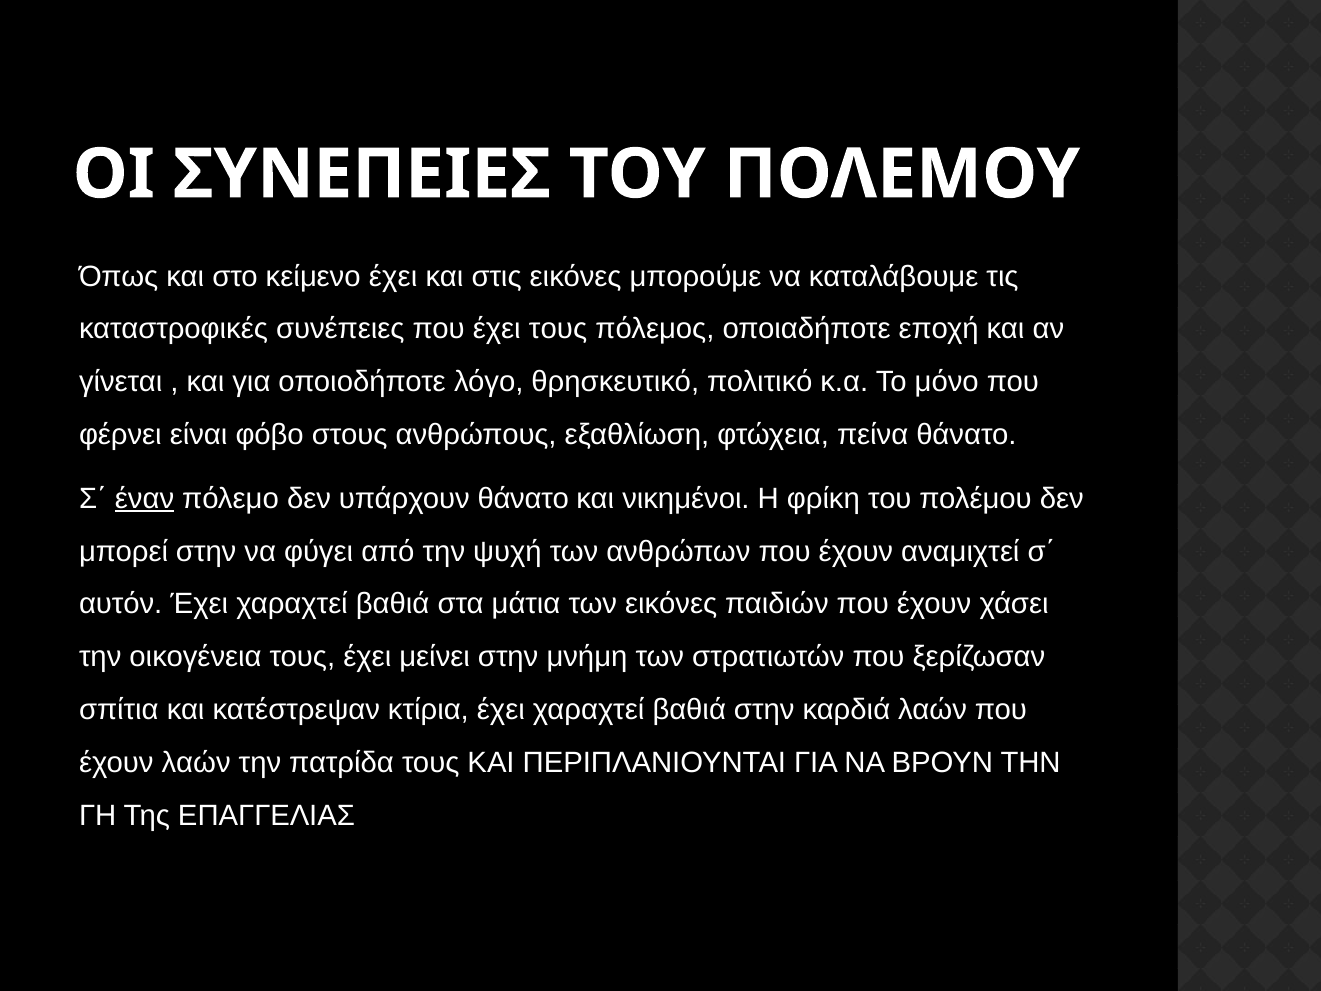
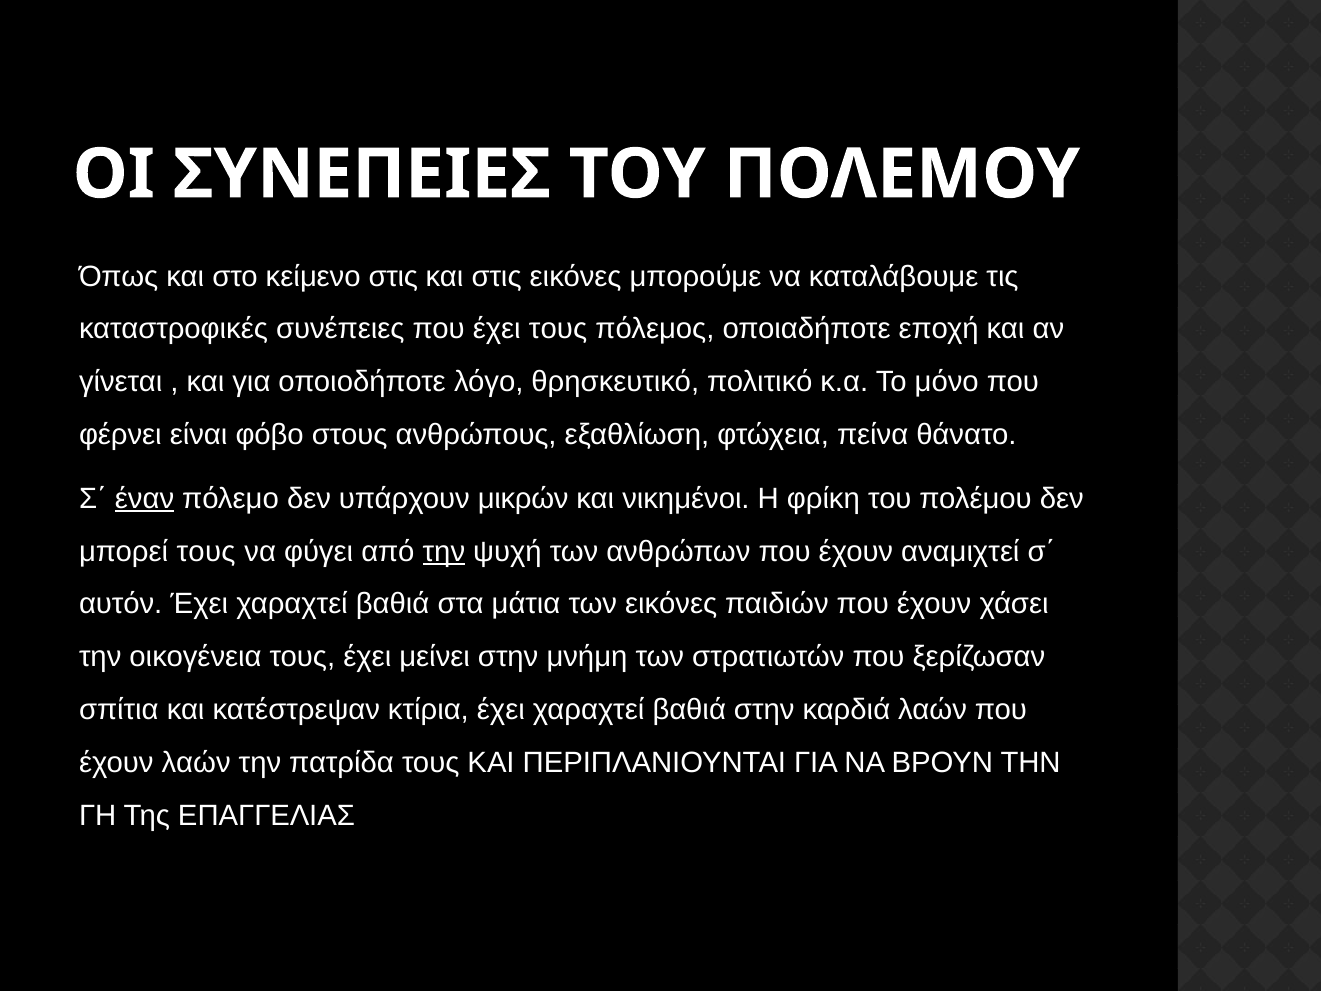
κείμενο έχει: έχει -> στις
υπάρχουν θάνατο: θάνατο -> μικρών
μπορεί στην: στην -> τους
την at (444, 551) underline: none -> present
